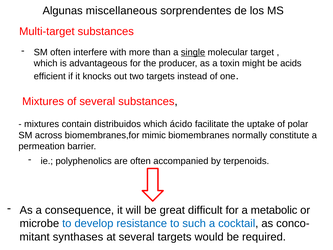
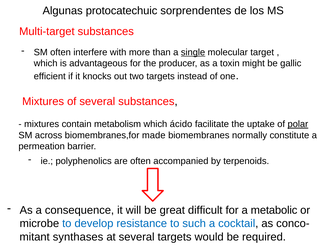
miscellaneous: miscellaneous -> protocatechuic
acids: acids -> gallic
distribuidos: distribuidos -> metabolism
polar underline: none -> present
mimic: mimic -> made
